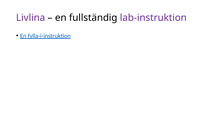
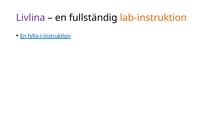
lab-instruktion colour: purple -> orange
